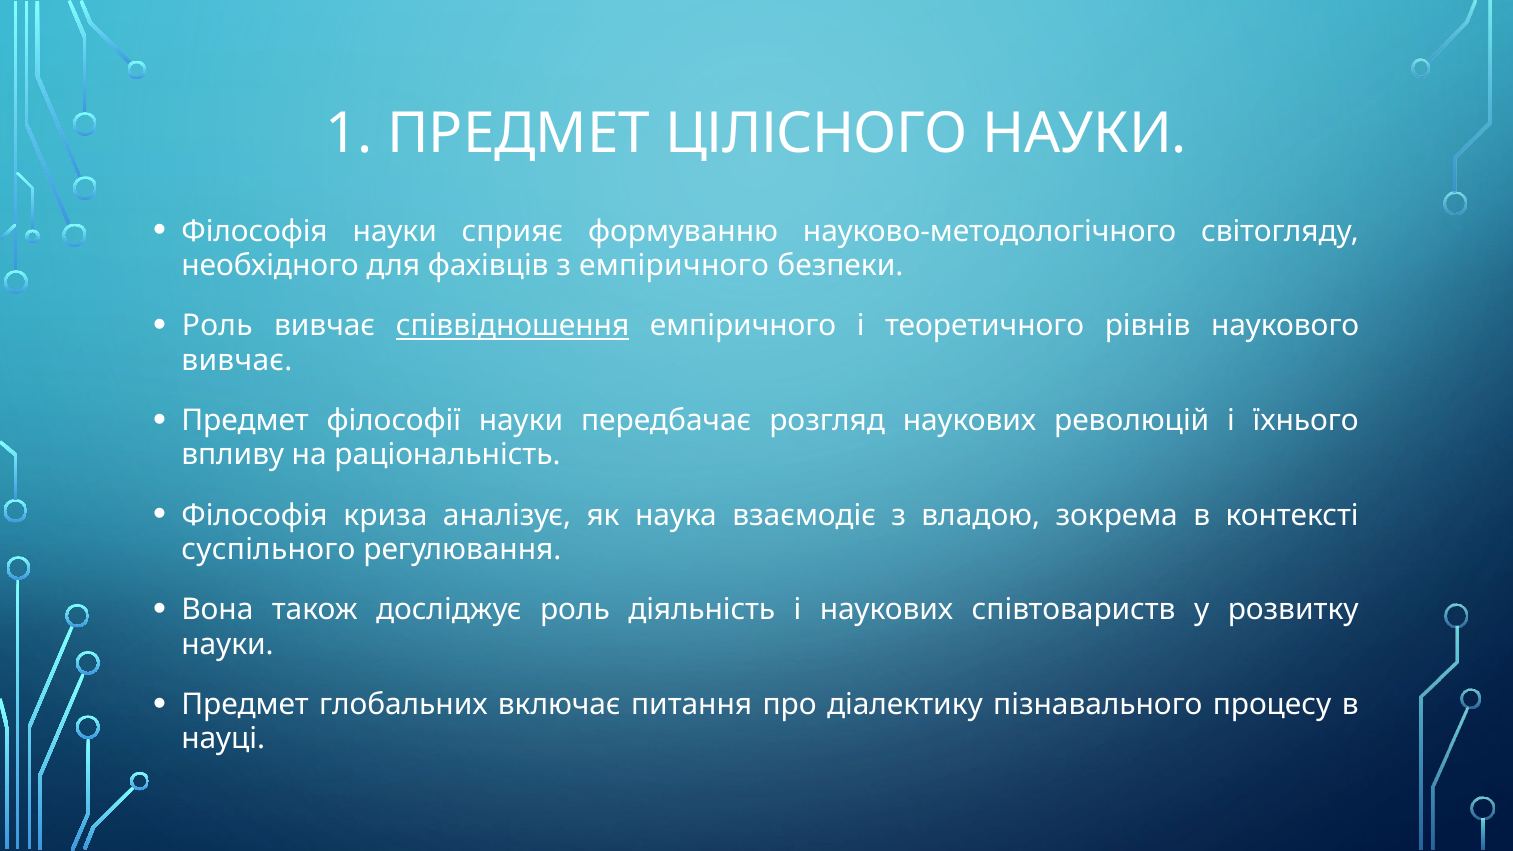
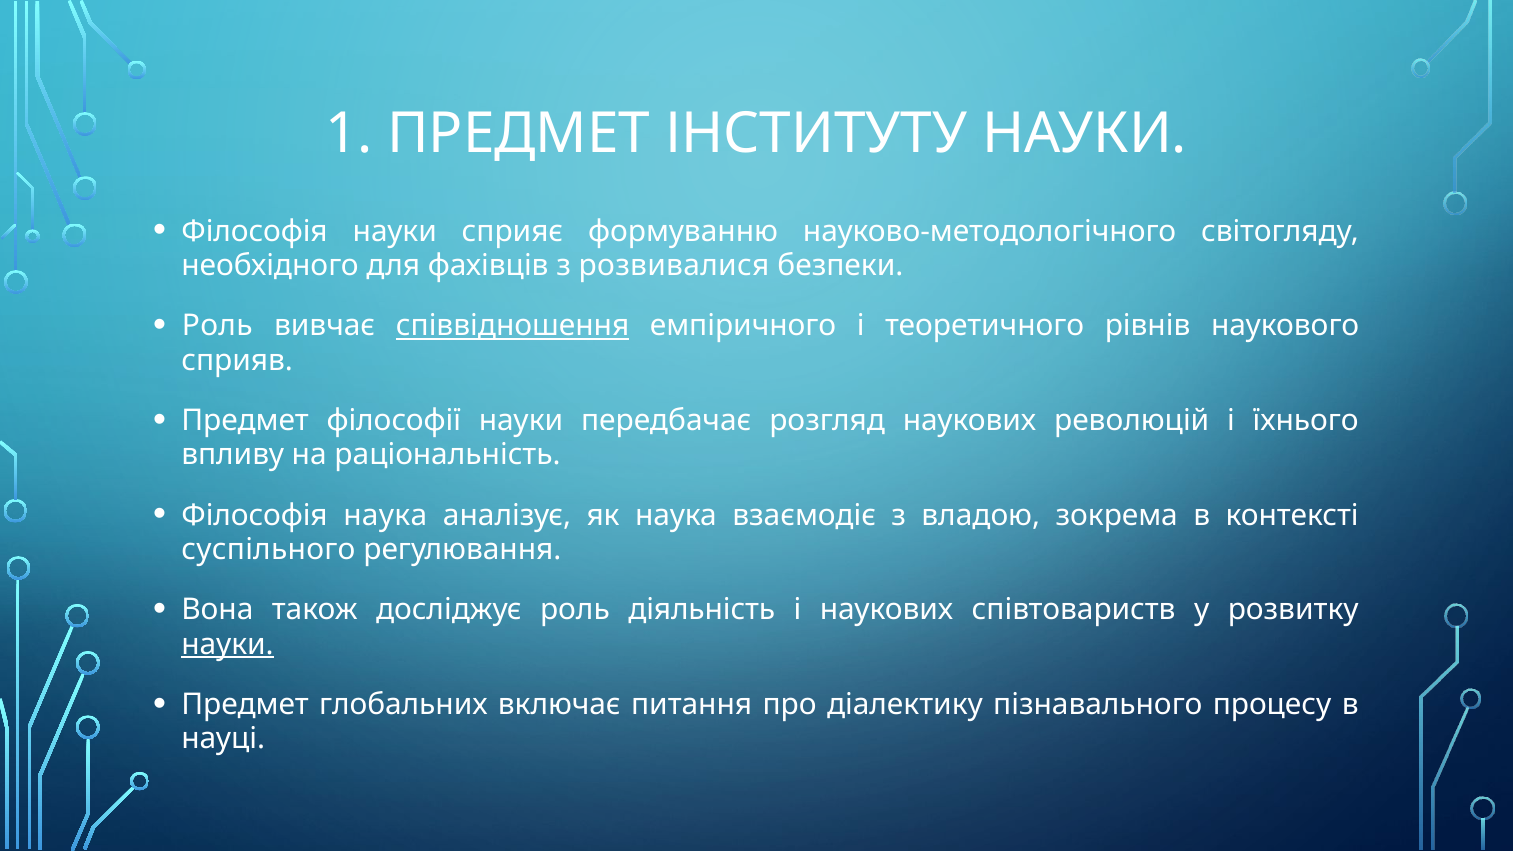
ЦІЛІСНОГО: ЦІЛІСНОГО -> ІНСТИТУТУ
з емпіричного: емпіричного -> розвивалися
вивчає at (237, 361): вивчає -> сприяв
Філософія криза: криза -> наука
науки at (227, 644) underline: none -> present
